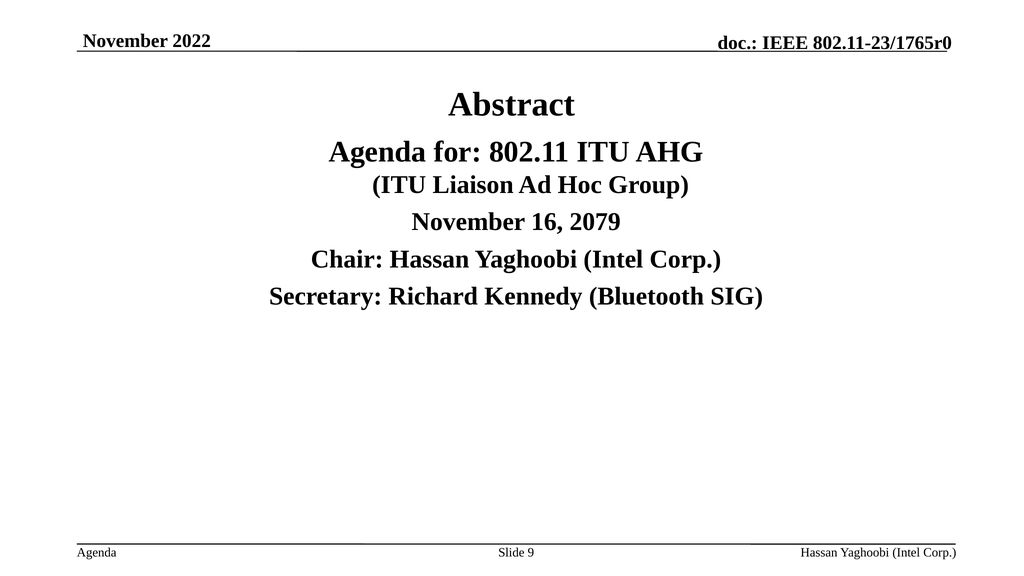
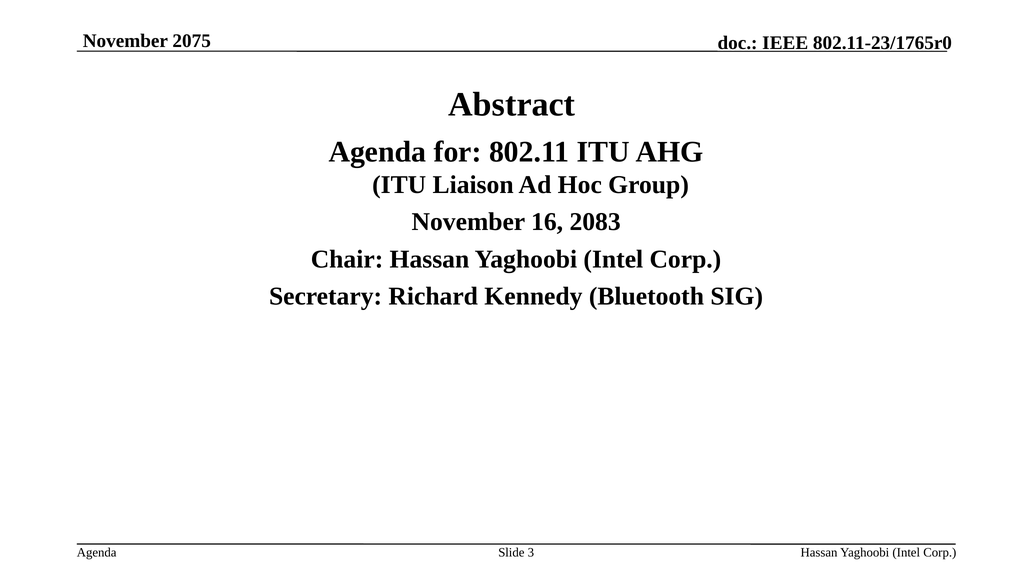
2022: 2022 -> 2075
2079: 2079 -> 2083
9: 9 -> 3
